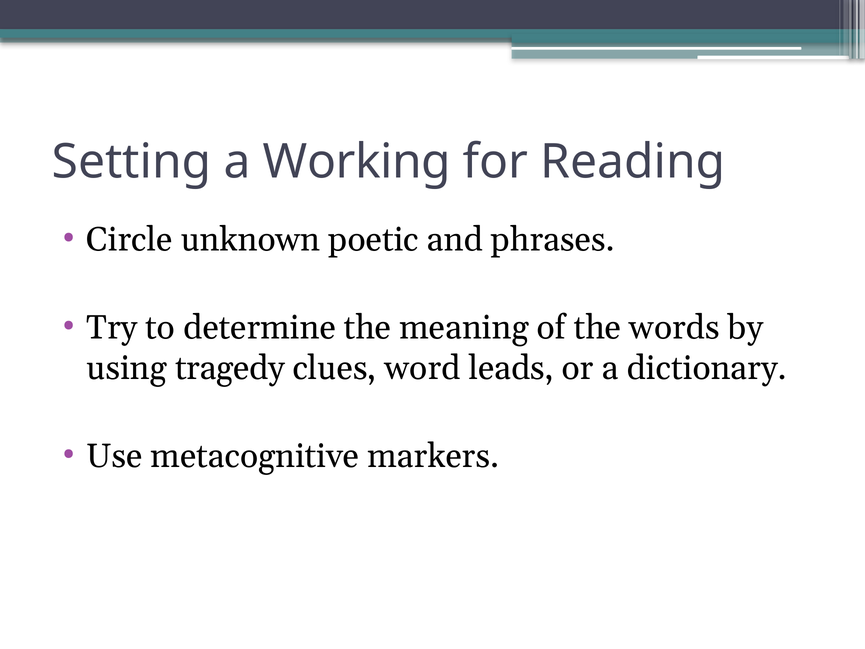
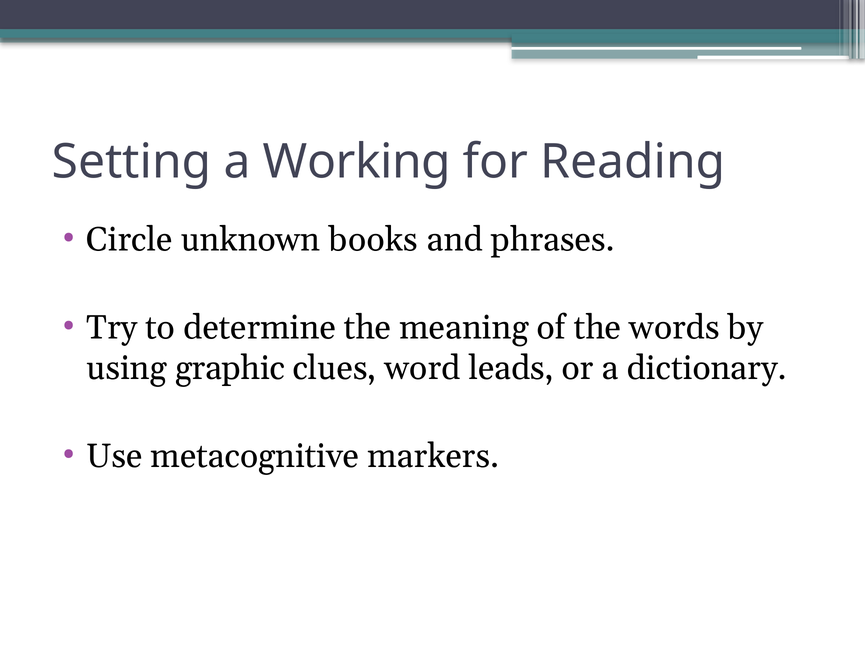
poetic: poetic -> books
tragedy: tragedy -> graphic
